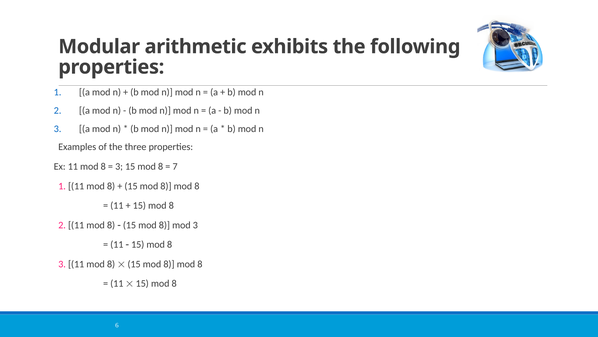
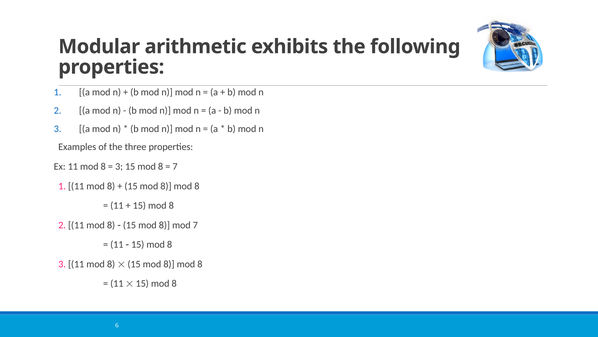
mod 3: 3 -> 7
